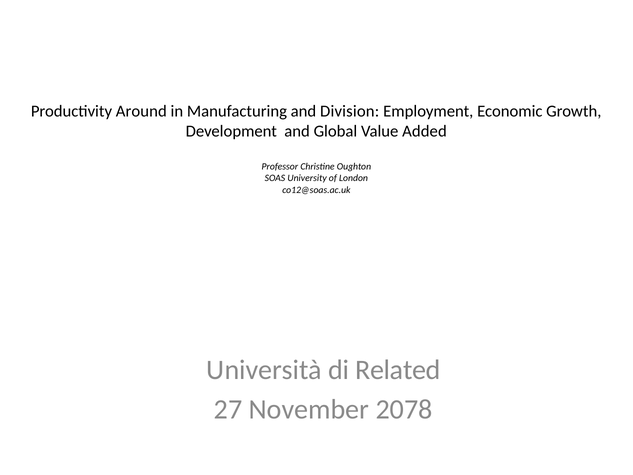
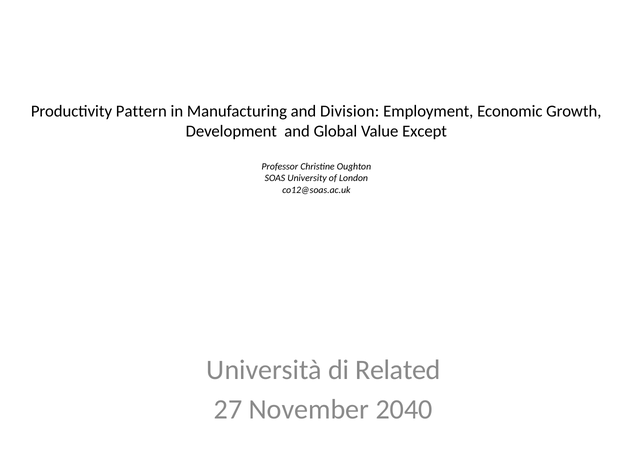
Around: Around -> Pattern
Added: Added -> Except
2078: 2078 -> 2040
